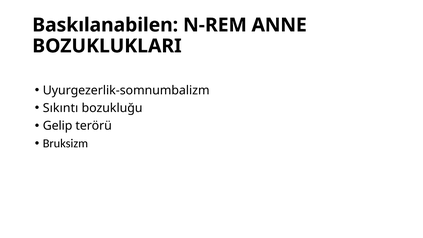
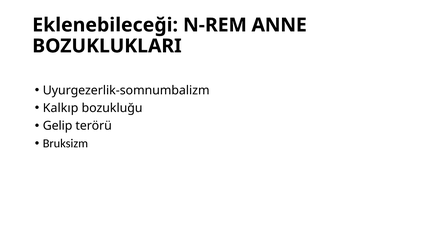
Baskılanabilen: Baskılanabilen -> Eklenebileceği
Sıkıntı: Sıkıntı -> Kalkıp
